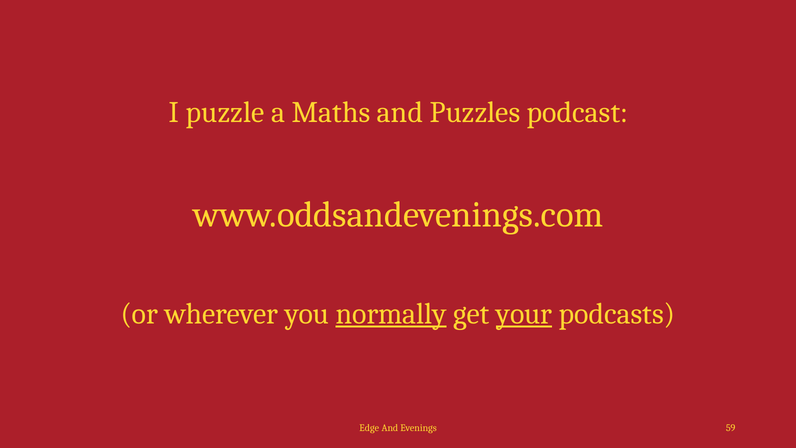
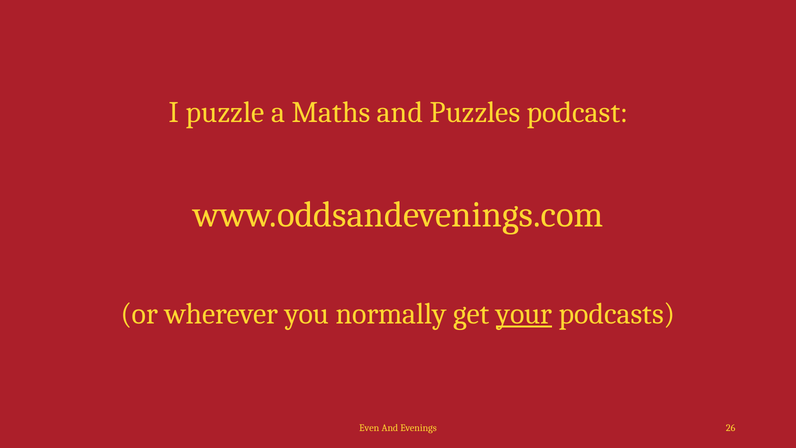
normally underline: present -> none
Edge: Edge -> Even
59: 59 -> 26
